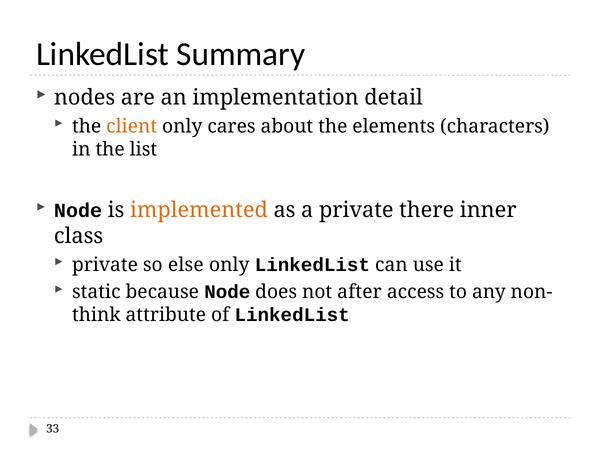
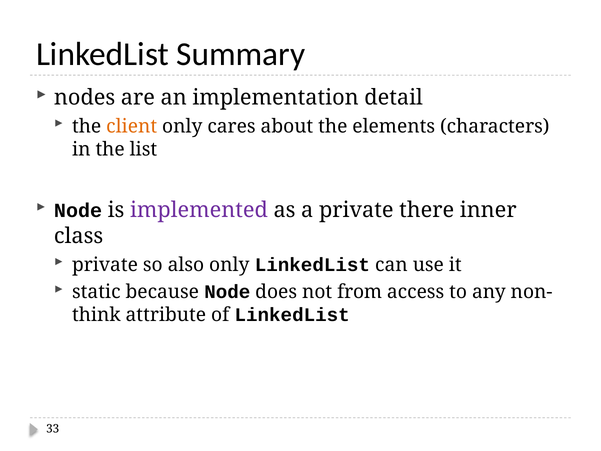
implemented colour: orange -> purple
else: else -> also
after: after -> from
